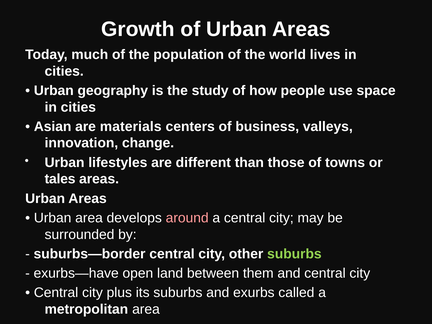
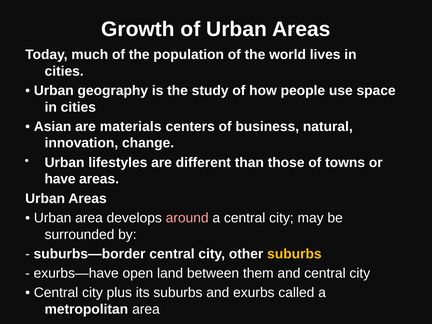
valleys: valleys -> natural
tales: tales -> have
suburbs at (294, 254) colour: light green -> yellow
